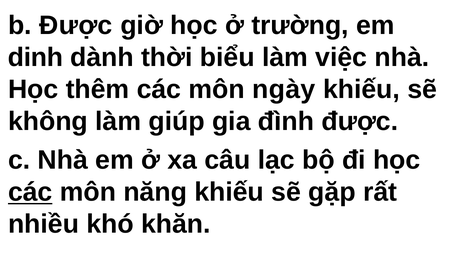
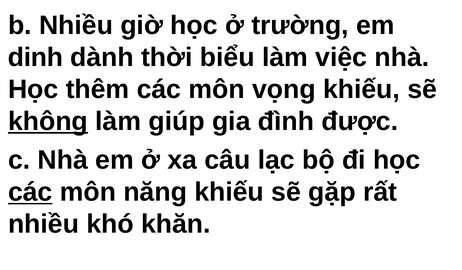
b Được: Được -> Nhiều
ngày: ngày -> vọng
không underline: none -> present
